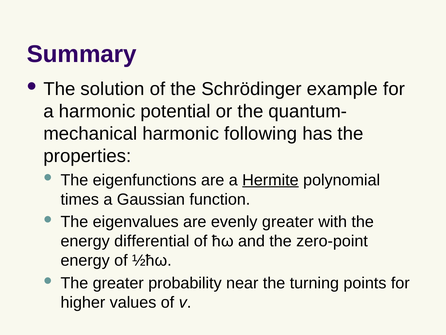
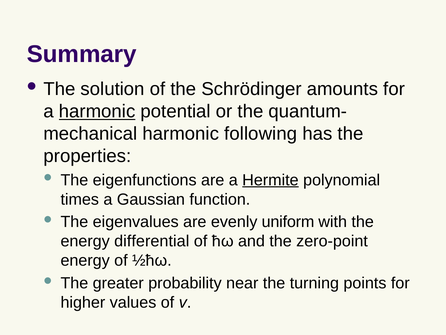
example: example -> amounts
harmonic at (97, 111) underline: none -> present
evenly greater: greater -> uniform
